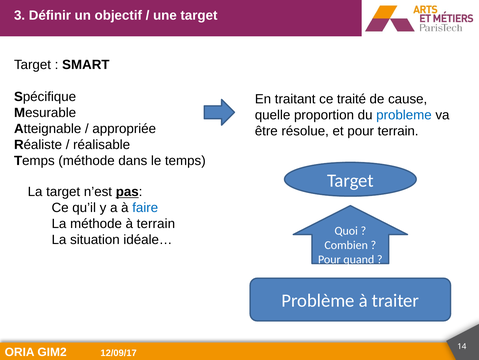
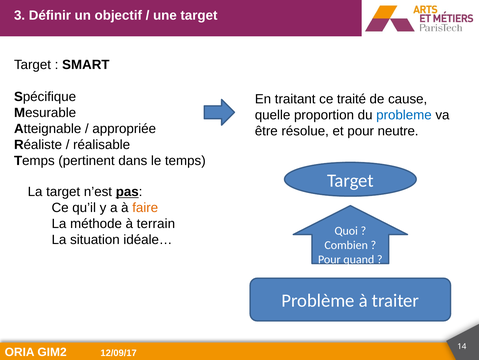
pour terrain: terrain -> neutre
Temps méthode: méthode -> pertinent
faire colour: blue -> orange
